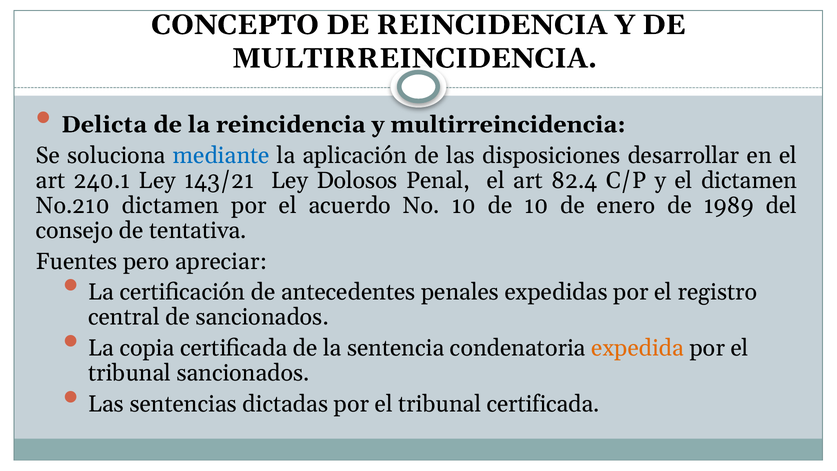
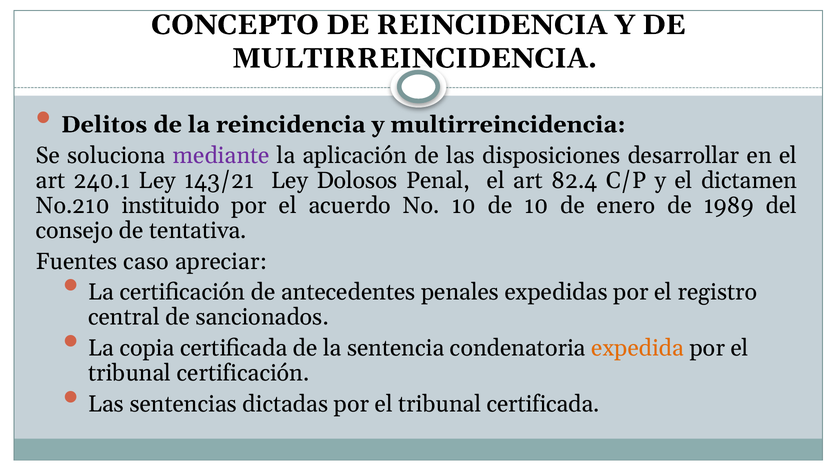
Delicta: Delicta -> Delitos
mediante colour: blue -> purple
No.210 dictamen: dictamen -> instituido
pero: pero -> caso
tribunal sancionados: sancionados -> certificación
